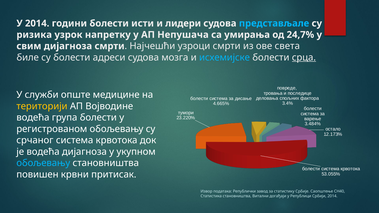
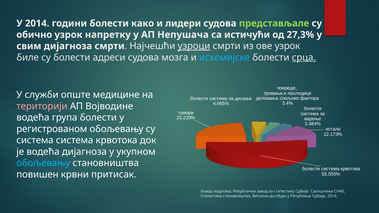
исти: исти -> како
представљале colour: light blue -> light green
ризика: ризика -> обично
умирања: умирања -> истичући
24,7%: 24,7% -> 27,3%
узроци underline: none -> present
ове света: света -> узрок
територији colour: yellow -> pink
срчаног at (35, 140): срчаног -> система
